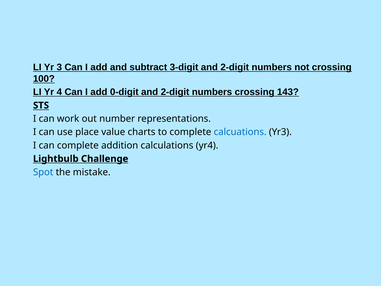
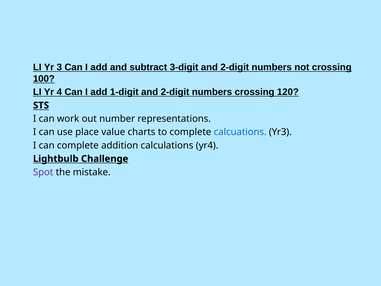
0-digit: 0-digit -> 1-digit
143: 143 -> 120
Spot colour: blue -> purple
